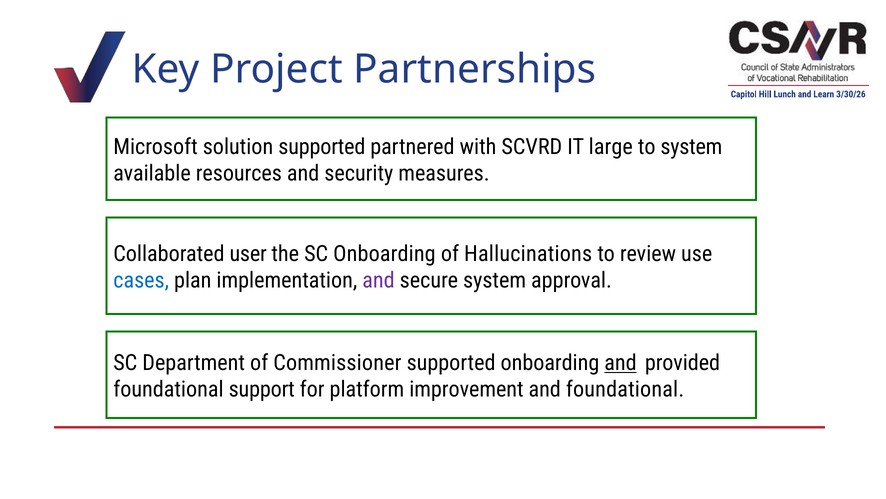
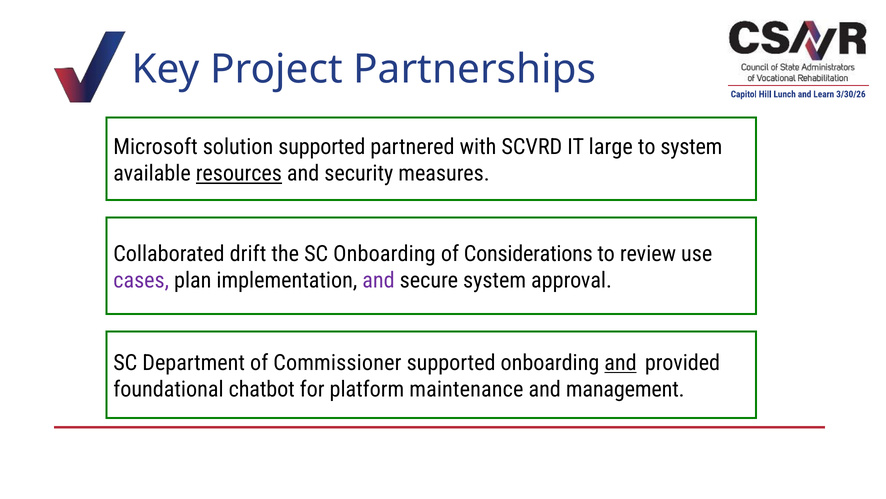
resources underline: none -> present
user: user -> drift
Hallucinations: Hallucinations -> Considerations
cases colour: blue -> purple
support: support -> chatbot
improvement: improvement -> maintenance
and foundational: foundational -> management
